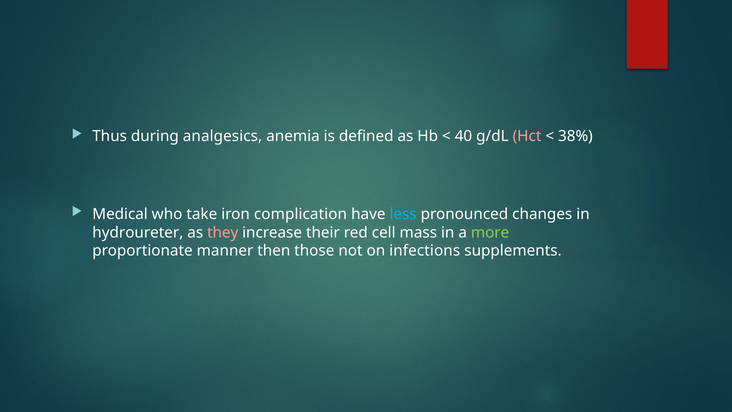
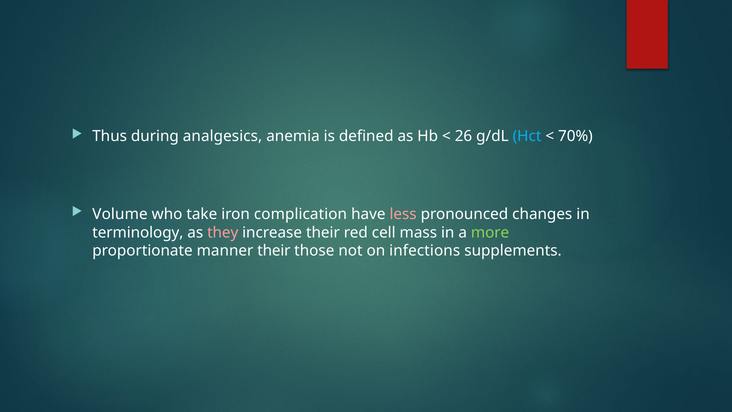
40: 40 -> 26
Hct colour: pink -> light blue
38%: 38% -> 70%
Medical: Medical -> Volume
less colour: light blue -> pink
hydroureter: hydroureter -> terminology
manner then: then -> their
